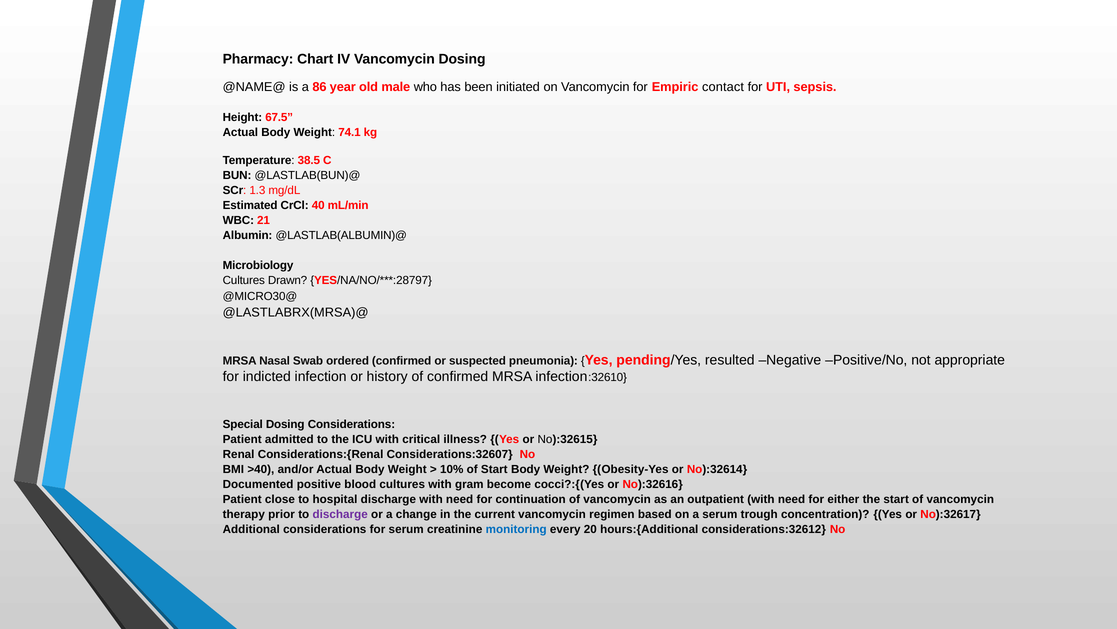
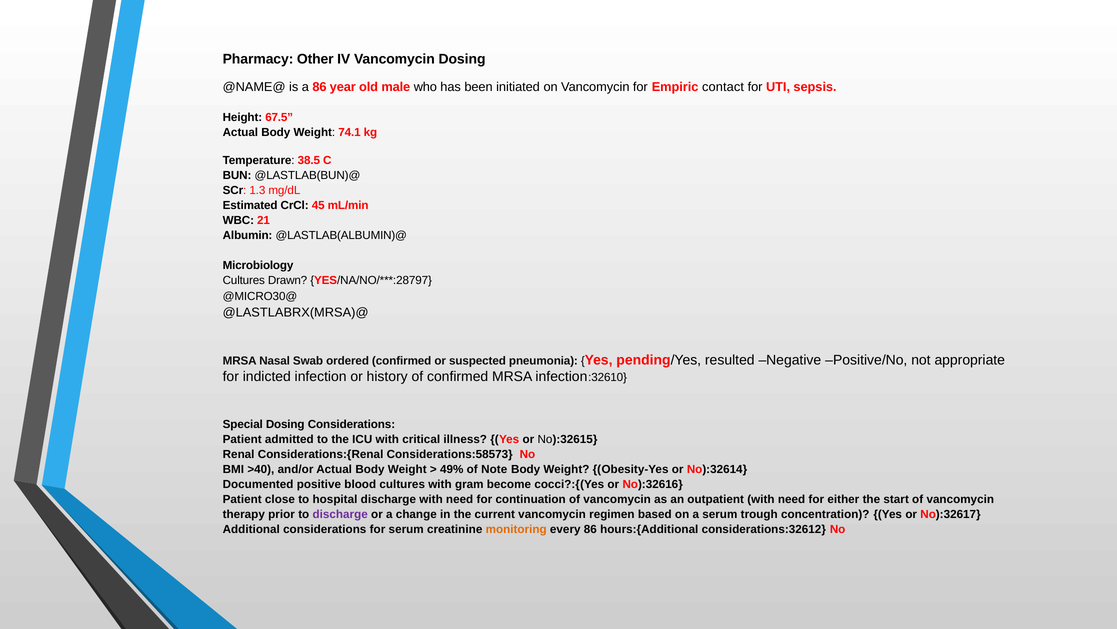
Chart: Chart -> Other
40: 40 -> 45
Considerations:32607: Considerations:32607 -> Considerations:58573
10%: 10% -> 49%
of Start: Start -> Note
monitoring colour: blue -> orange
every 20: 20 -> 86
